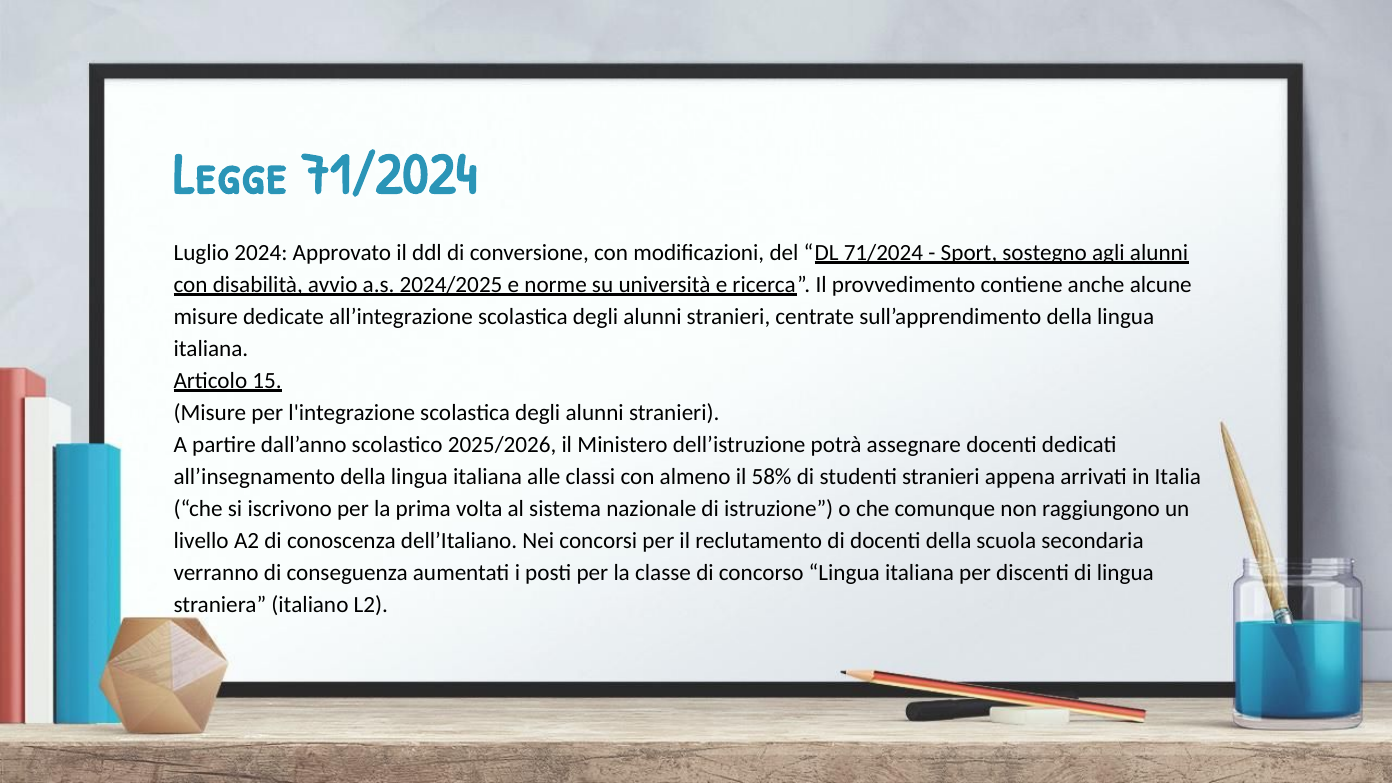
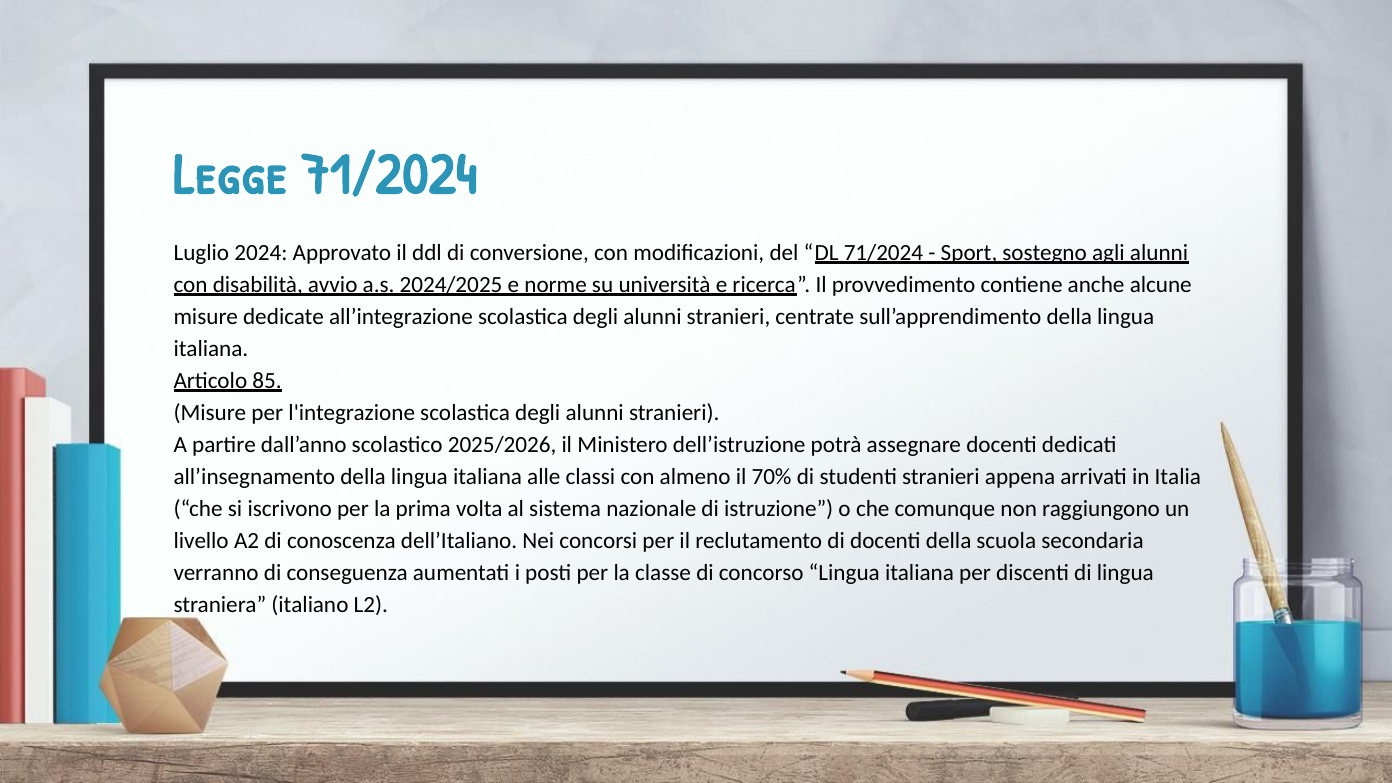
15: 15 -> 85
58%: 58% -> 70%
